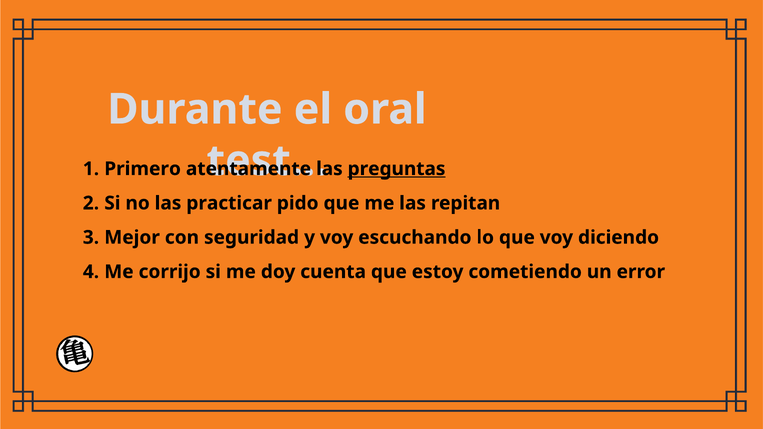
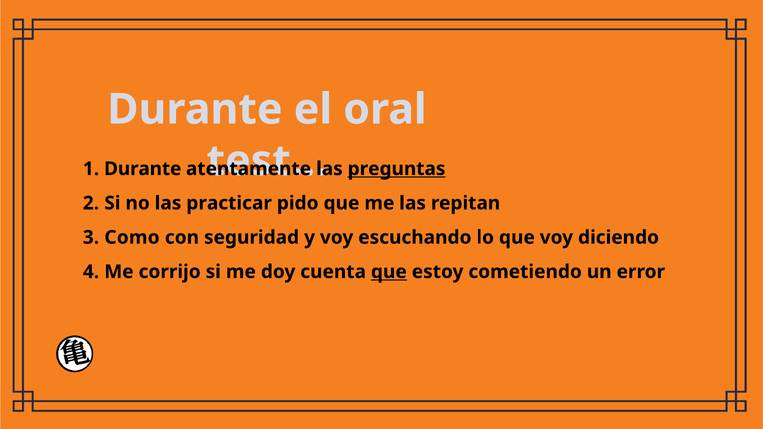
Primero at (143, 169): Primero -> Durante
Mejor: Mejor -> Como
que at (389, 272) underline: none -> present
